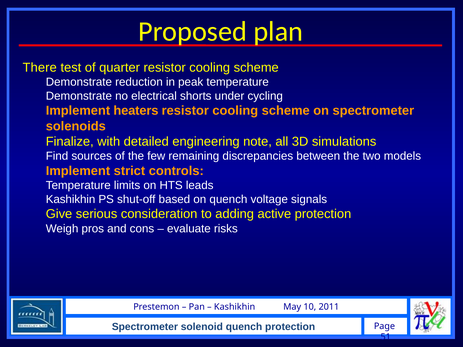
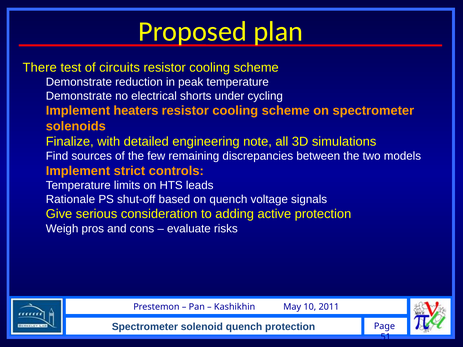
quarter: quarter -> circuits
Kashikhin at (71, 199): Kashikhin -> Rationale
